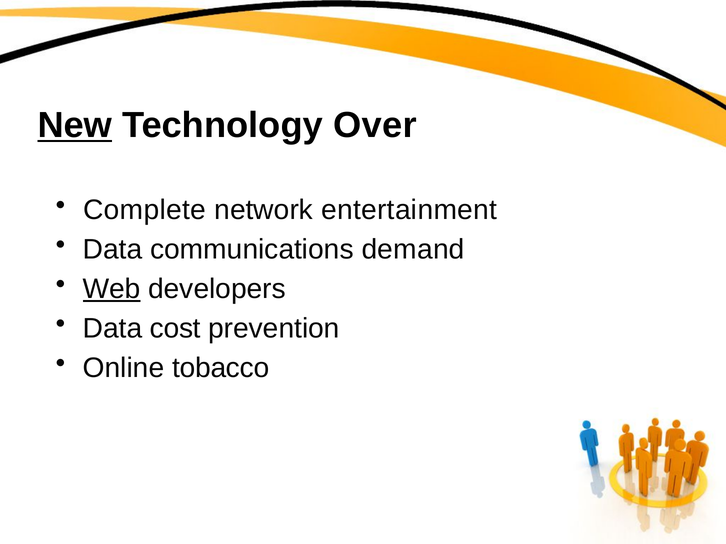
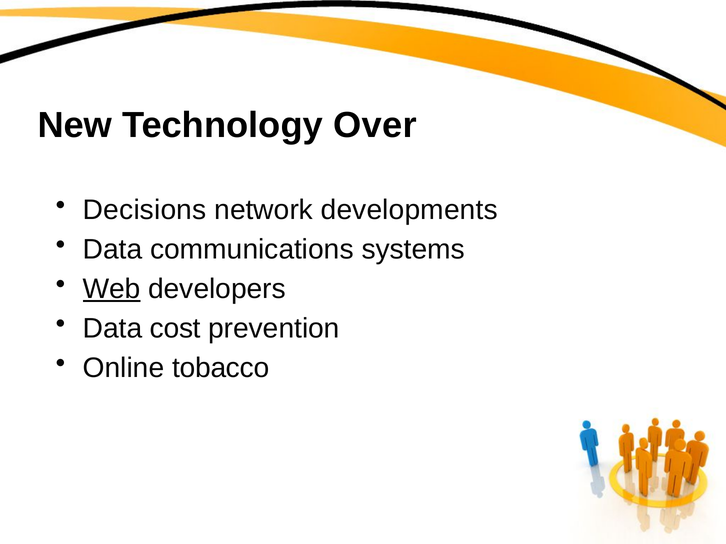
New underline: present -> none
Complete: Complete -> Decisions
entertainment: entertainment -> developments
demand: demand -> systems
